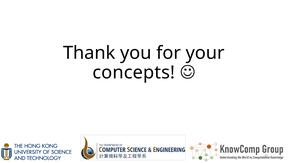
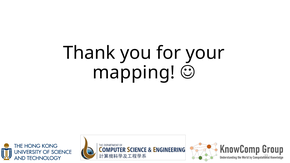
concepts: concepts -> mapping
